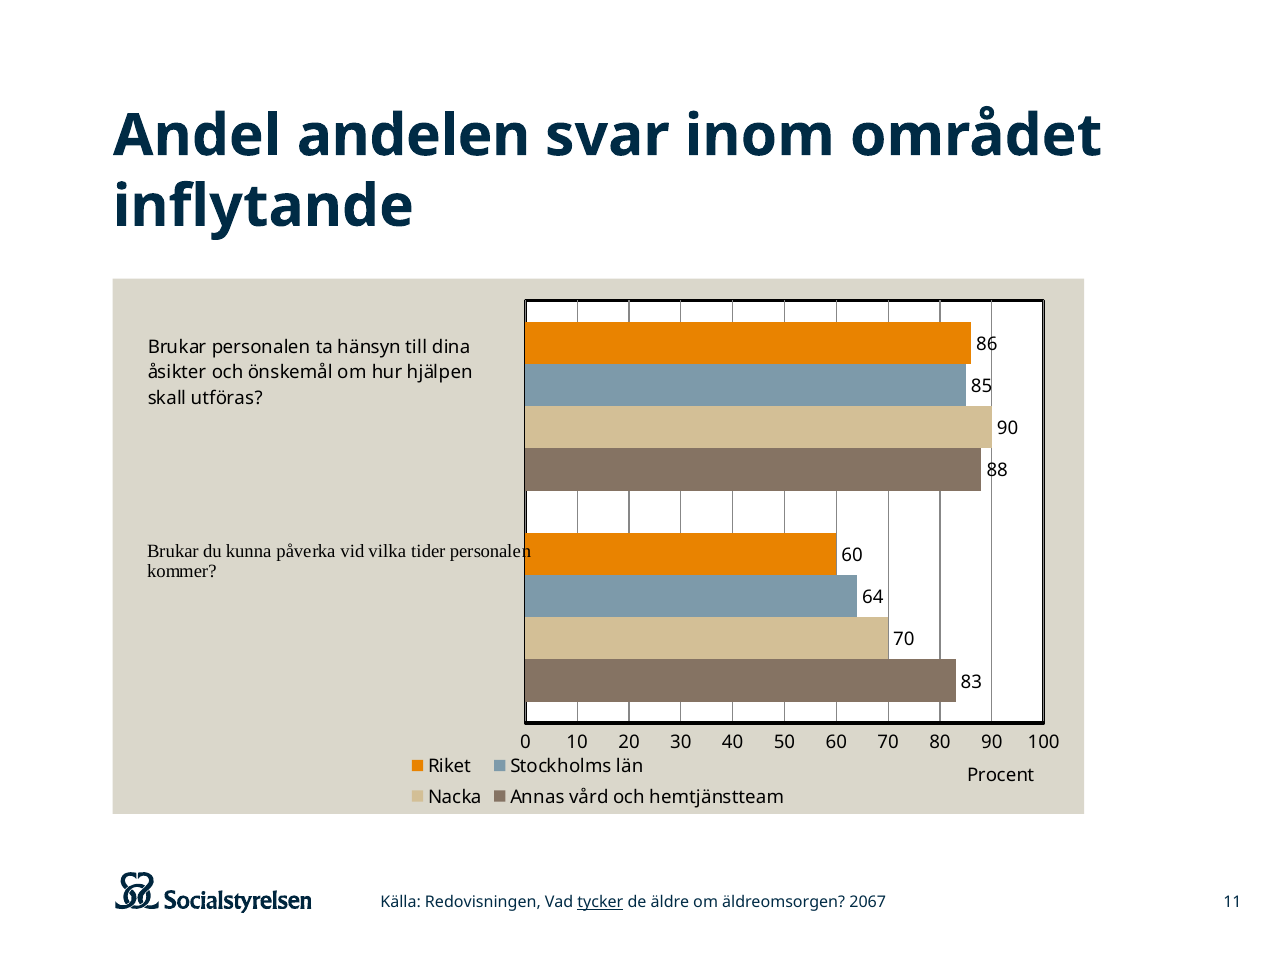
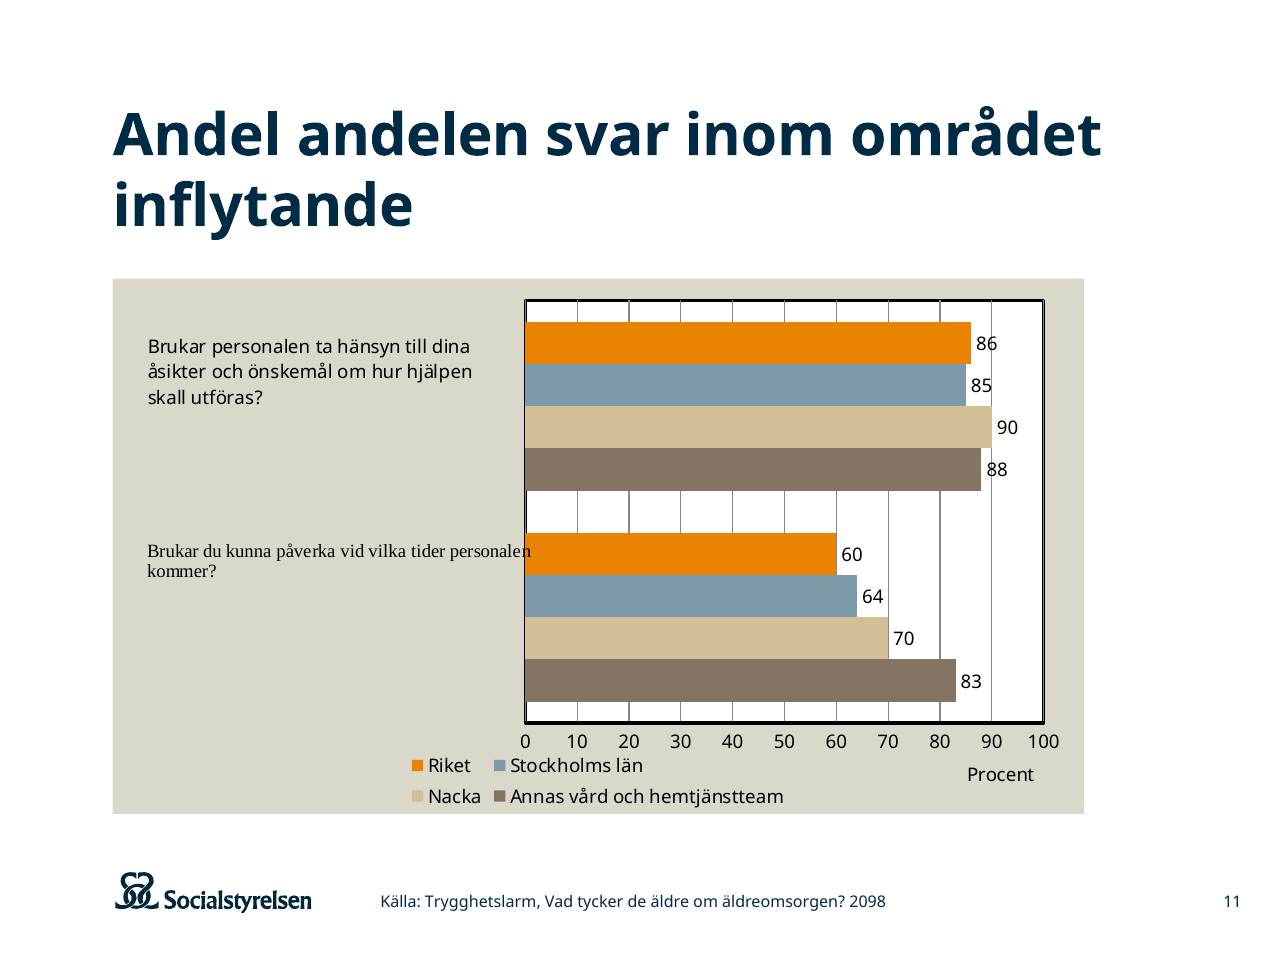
Redovisningen: Redovisningen -> Trygghetslarm
tycker underline: present -> none
2067: 2067 -> 2098
